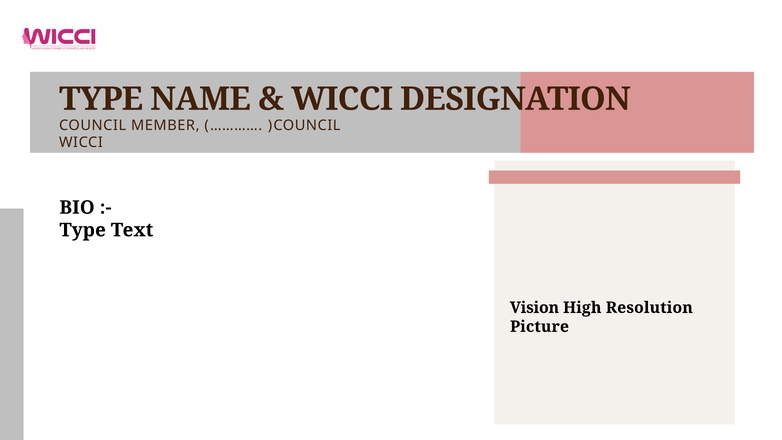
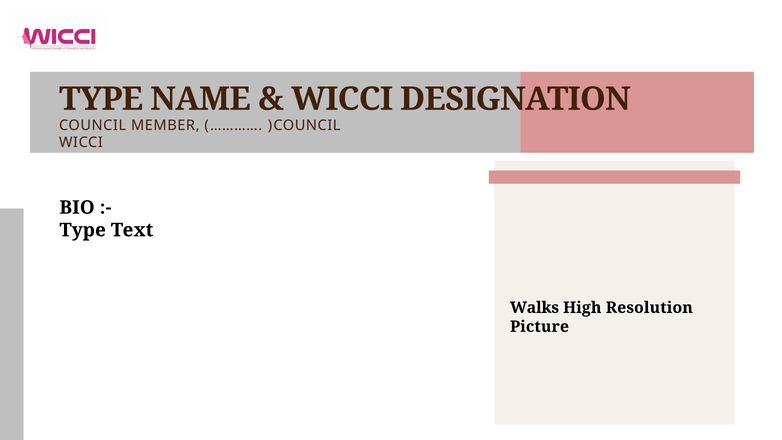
Vision: Vision -> Walks
